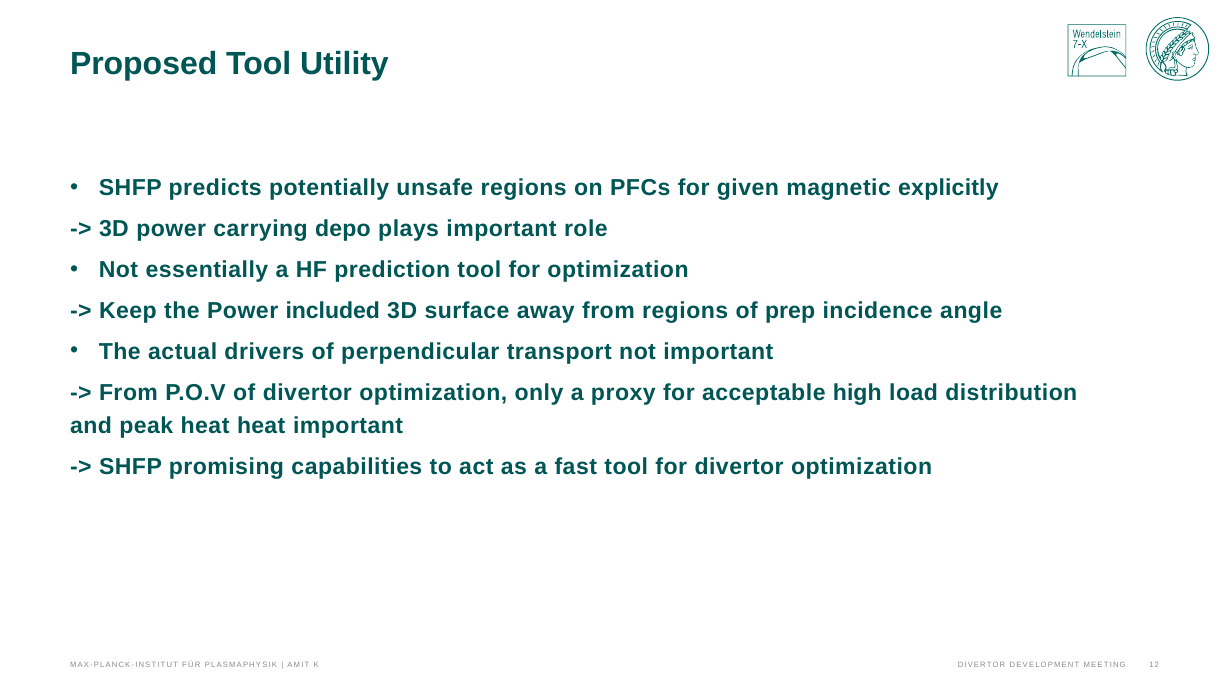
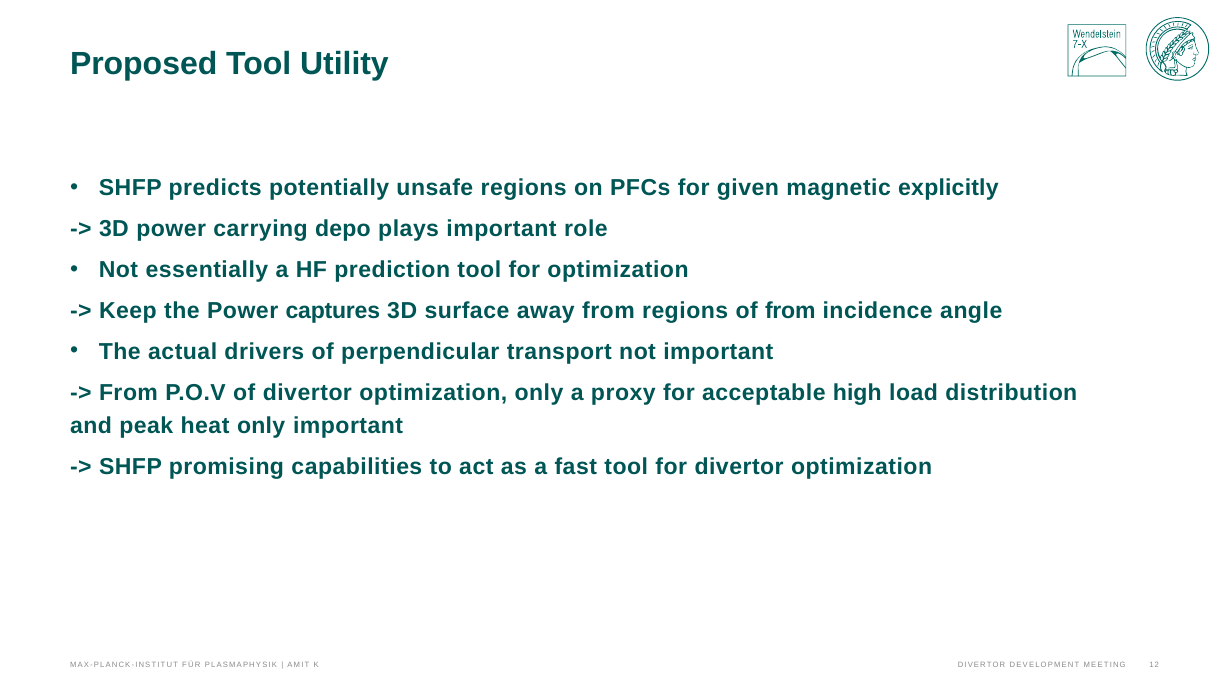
included: included -> captures
of prep: prep -> from
heat heat: heat -> only
